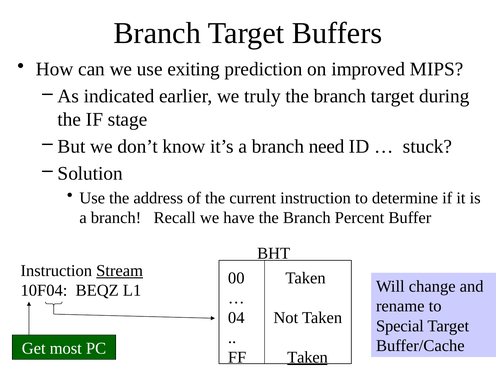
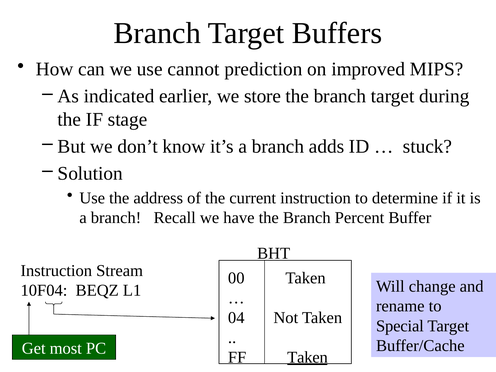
exiting: exiting -> cannot
truly: truly -> store
need: need -> adds
Stream underline: present -> none
